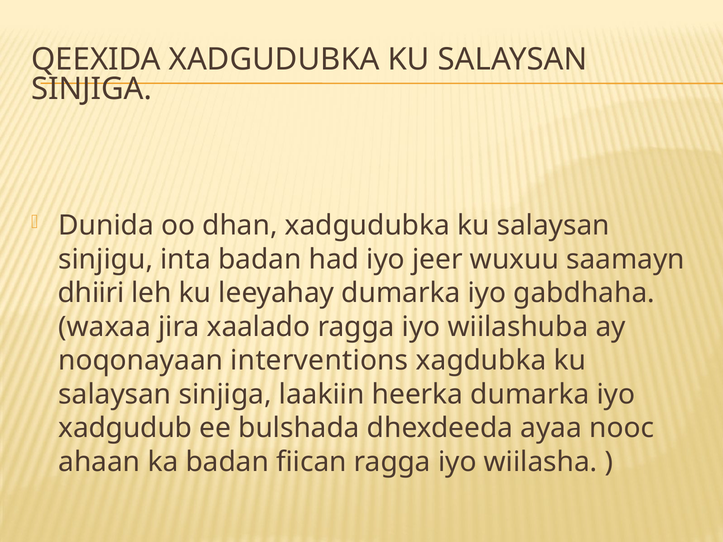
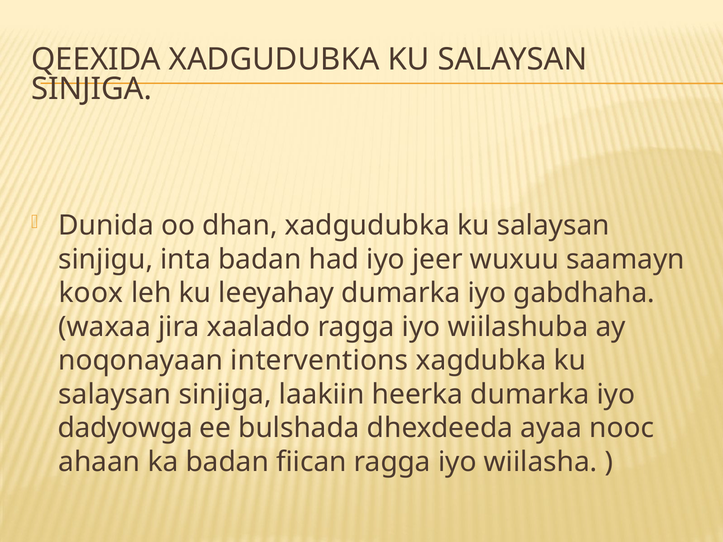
dhiiri: dhiiri -> koox
xadgudub: xadgudub -> dadyowga
